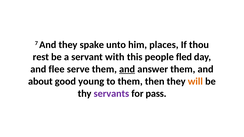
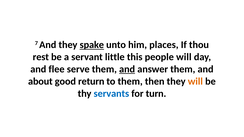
spake underline: none -> present
with: with -> little
people fled: fled -> will
young: young -> return
servants colour: purple -> blue
pass: pass -> turn
